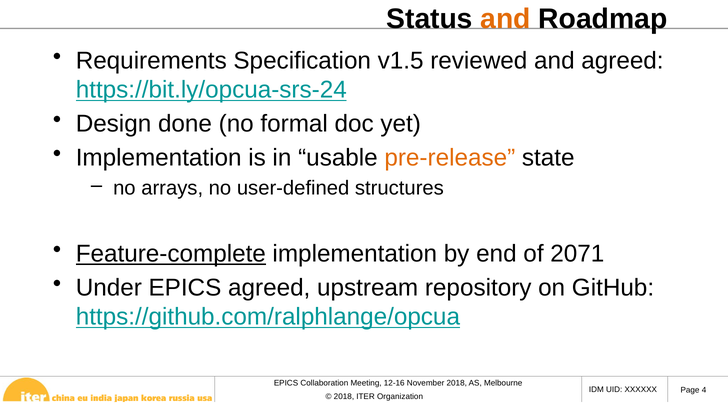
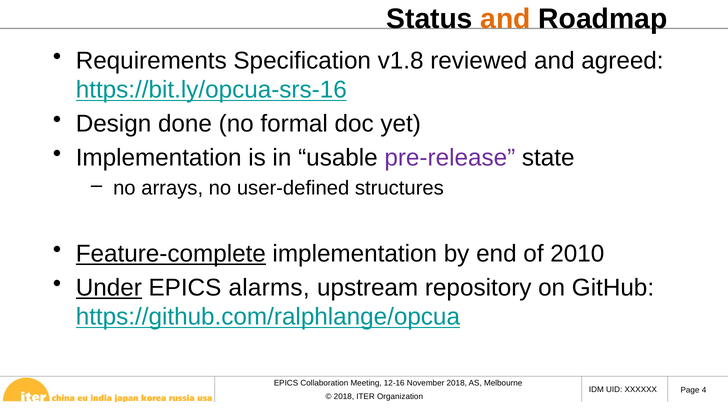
v1.5: v1.5 -> v1.8
https://bit.ly/opcua-srs-24: https://bit.ly/opcua-srs-24 -> https://bit.ly/opcua-srs-16
pre-release colour: orange -> purple
2071: 2071 -> 2010
Under underline: none -> present
EPICS agreed: agreed -> alarms
